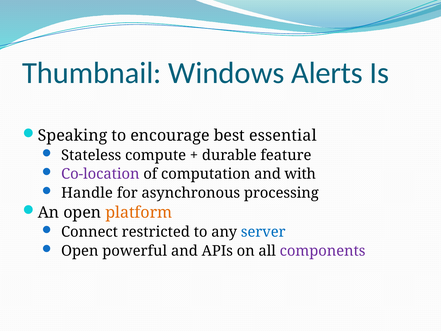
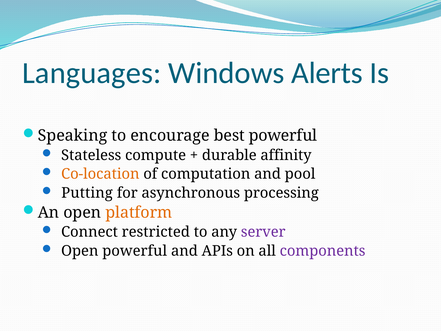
Thumbnail: Thumbnail -> Languages
best essential: essential -> powerful
feature: feature -> affinity
Co-location colour: purple -> orange
with: with -> pool
Handle: Handle -> Putting
server colour: blue -> purple
